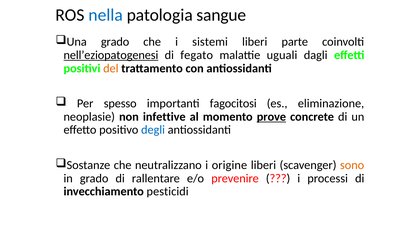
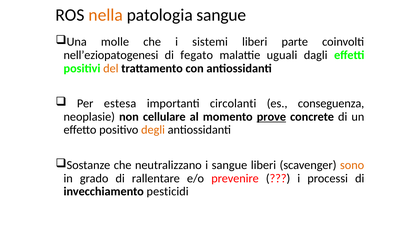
nella colour: blue -> orange
Una grado: grado -> molle
nell’eziopatogenesi underline: present -> none
spesso: spesso -> estesa
fagocitosi: fagocitosi -> circolanti
eliminazione: eliminazione -> conseguenza
infettive: infettive -> cellulare
degli colour: blue -> orange
i origine: origine -> sangue
